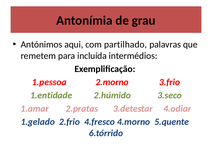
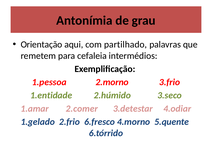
Antónimos: Antónimos -> Orientação
incluída: incluída -> cefaleia
2.pratas: 2.pratas -> 2.comer
4.fresco: 4.fresco -> 6.fresco
